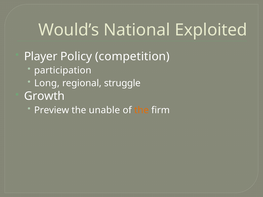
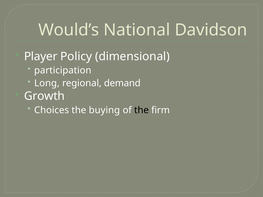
Exploited: Exploited -> Davidson
competition: competition -> dimensional
struggle: struggle -> demand
Preview: Preview -> Choices
unable: unable -> buying
the at (141, 110) colour: orange -> black
